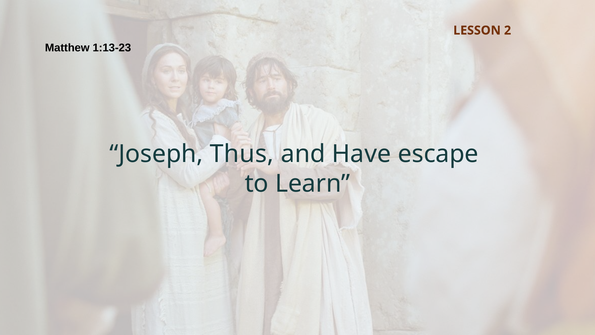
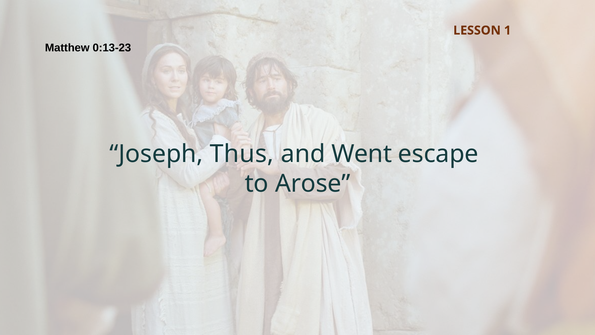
2: 2 -> 1
1:13-23: 1:13-23 -> 0:13-23
Have: Have -> Went
Learn: Learn -> Arose
